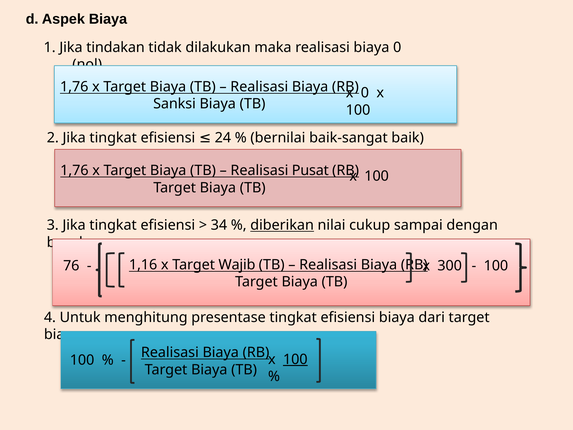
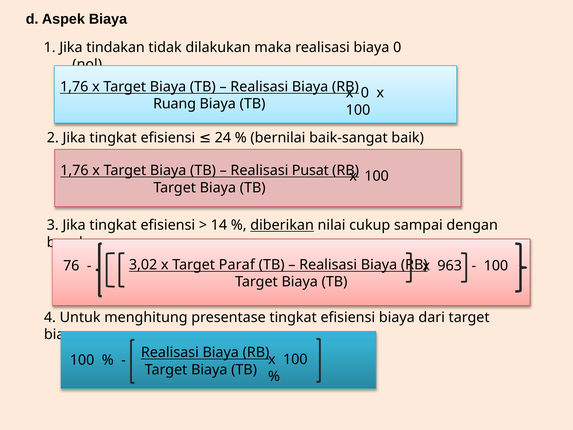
Sanksi: Sanksi -> Ruang
34: 34 -> 14
1,16: 1,16 -> 3,02
Wajib: Wajib -> Paraf
300: 300 -> 963
100 at (295, 359) underline: present -> none
